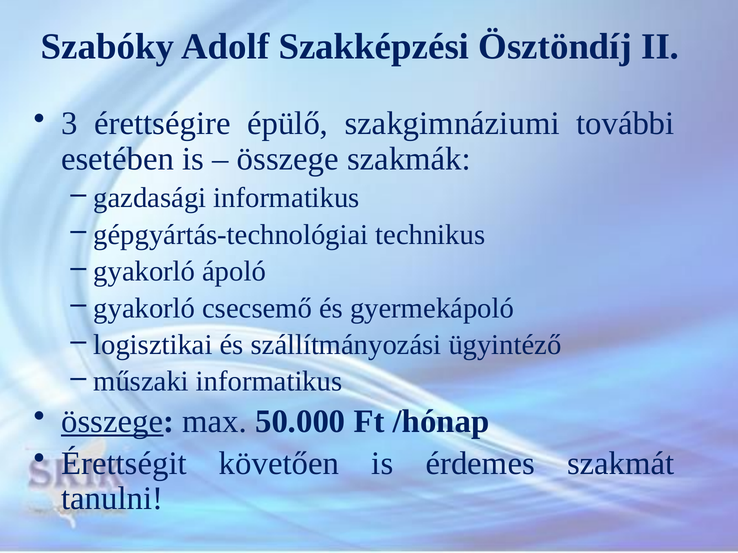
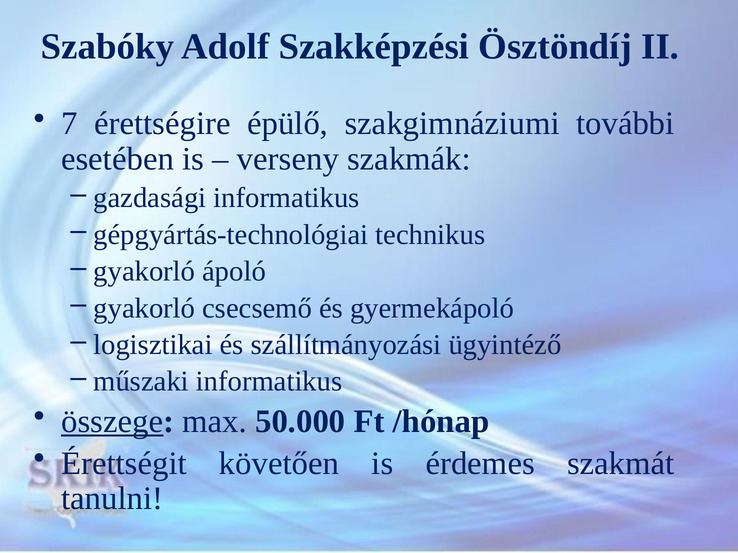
3: 3 -> 7
összege at (288, 159): összege -> verseny
